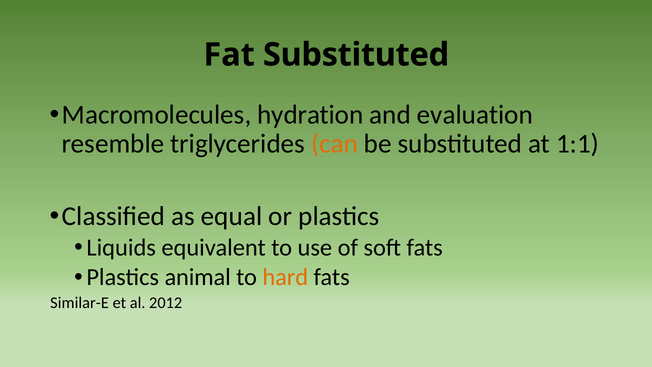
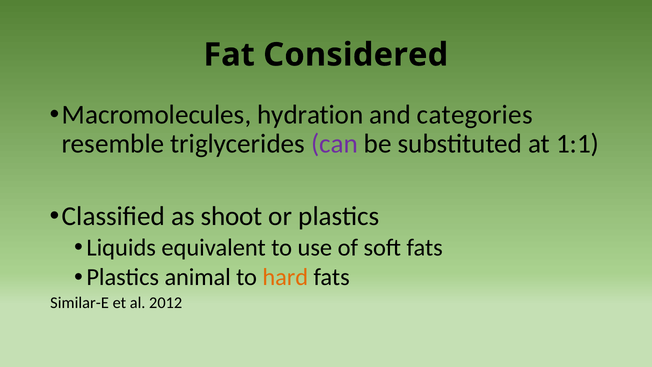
Fat Substituted: Substituted -> Considered
evaluation: evaluation -> categories
can colour: orange -> purple
equal: equal -> shoot
